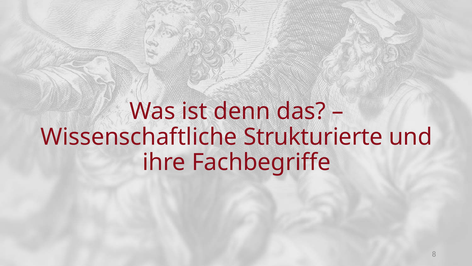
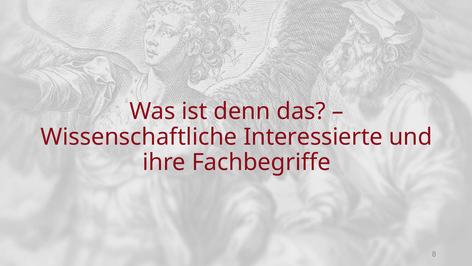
Strukturierte: Strukturierte -> Interessierte
